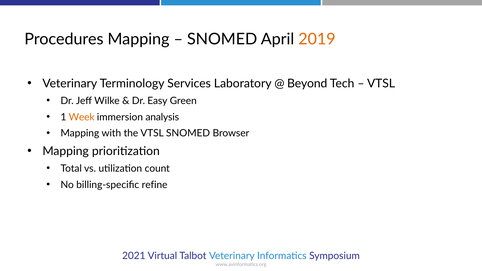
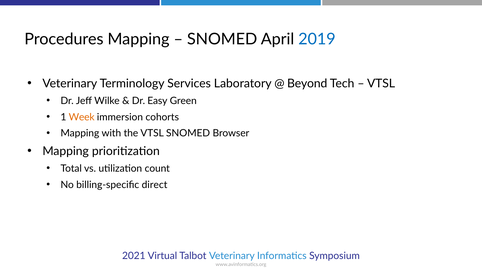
2019 colour: orange -> blue
analysis: analysis -> cohorts
refine: refine -> direct
